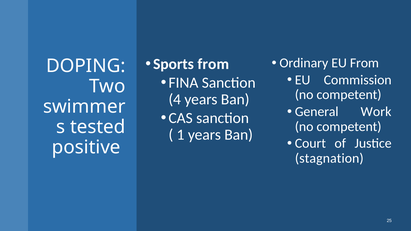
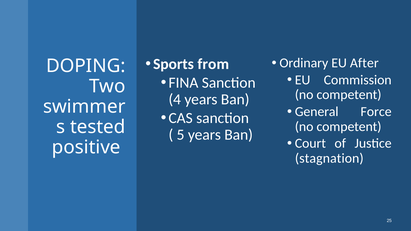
EU From: From -> After
Work: Work -> Force
1: 1 -> 5
